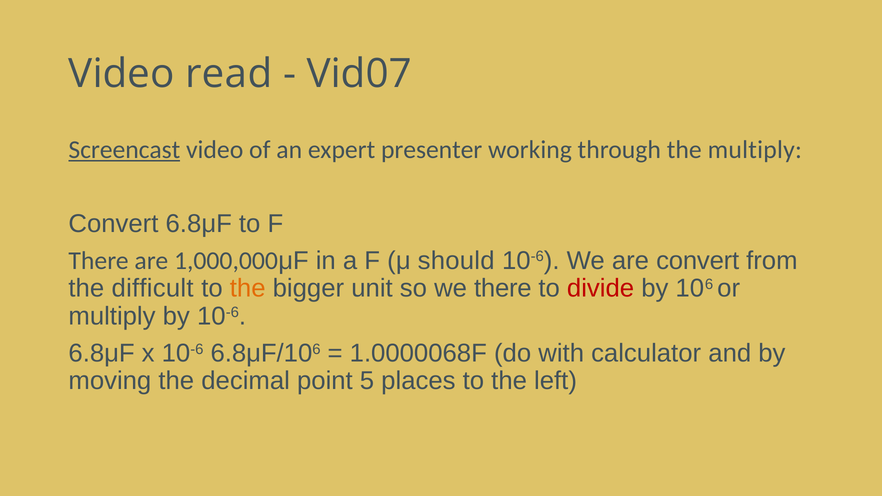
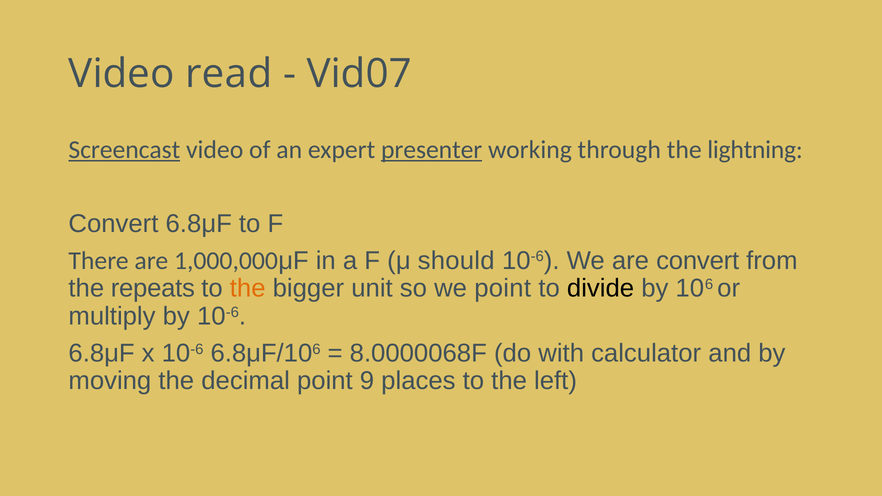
presenter underline: none -> present
the multiply: multiply -> lightning
difficult: difficult -> repeats
we there: there -> point
divide colour: red -> black
1.0000068F: 1.0000068F -> 8.0000068F
5: 5 -> 9
